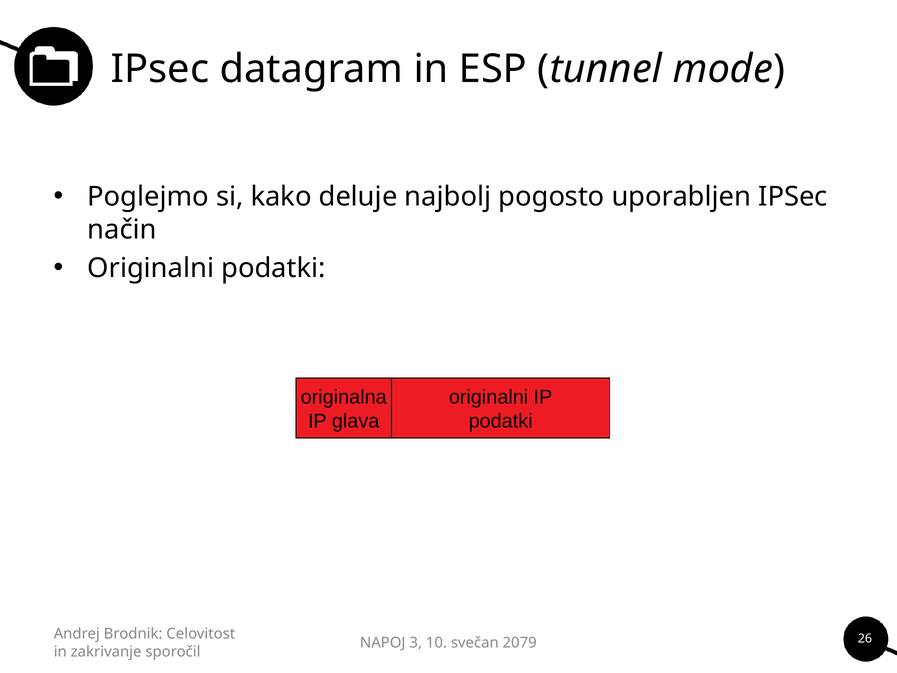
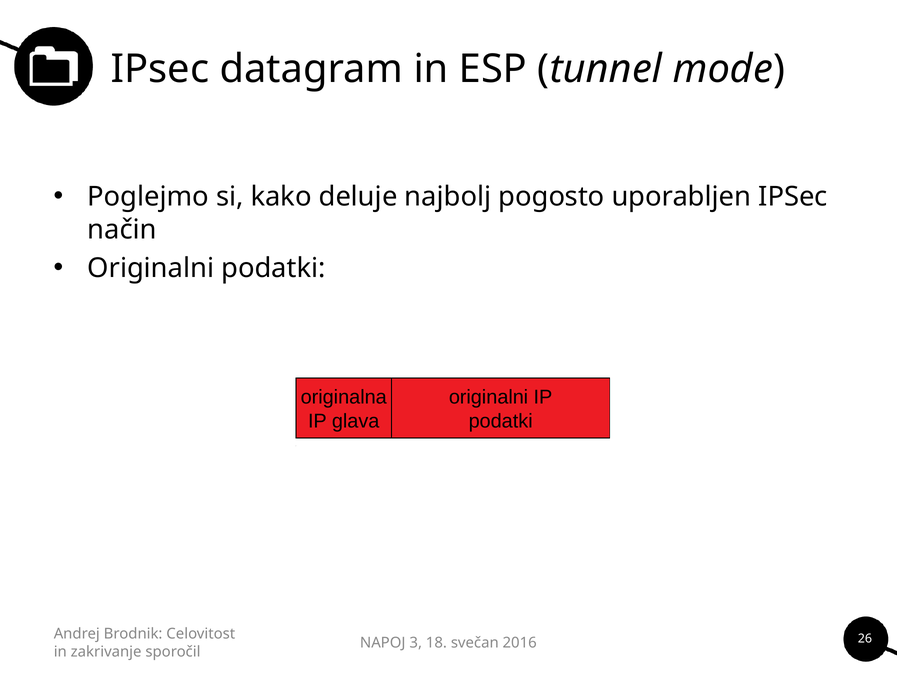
10: 10 -> 18
2079: 2079 -> 2016
